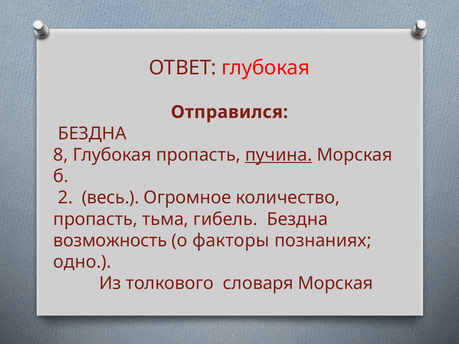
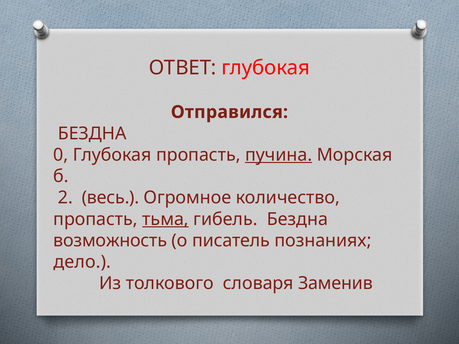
8: 8 -> 0
тьма underline: none -> present
факторы: факторы -> писатель
одно: одно -> дело
словаря Морская: Морская -> Заменив
